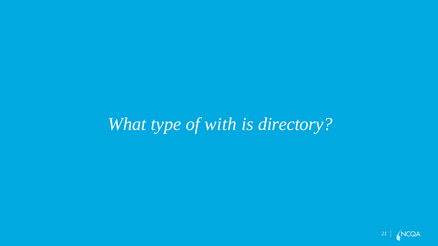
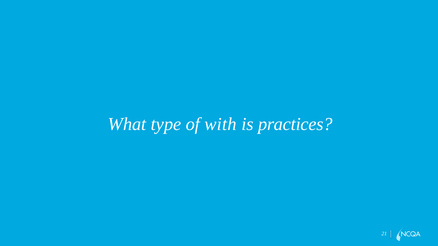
directory: directory -> practices
